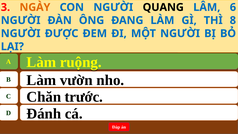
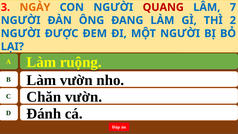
QUANG colour: black -> red
6: 6 -> 7
8: 8 -> 2
Chăn trước: trước -> vườn
